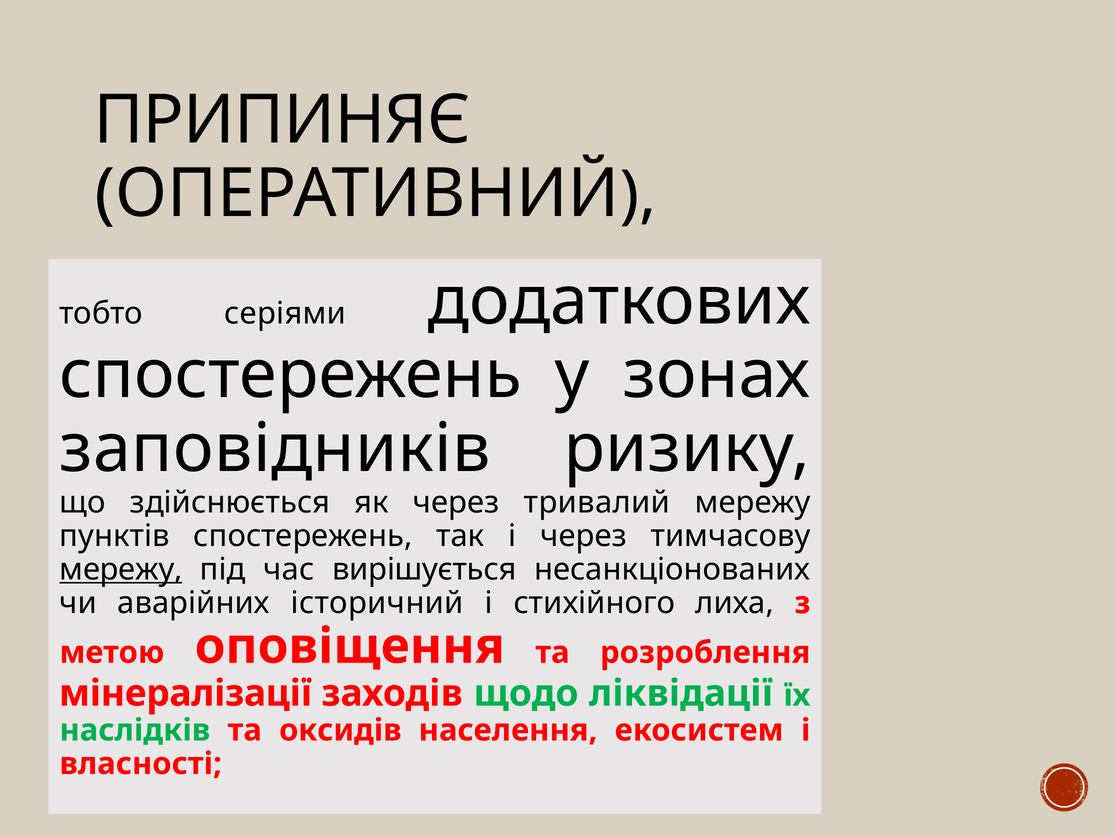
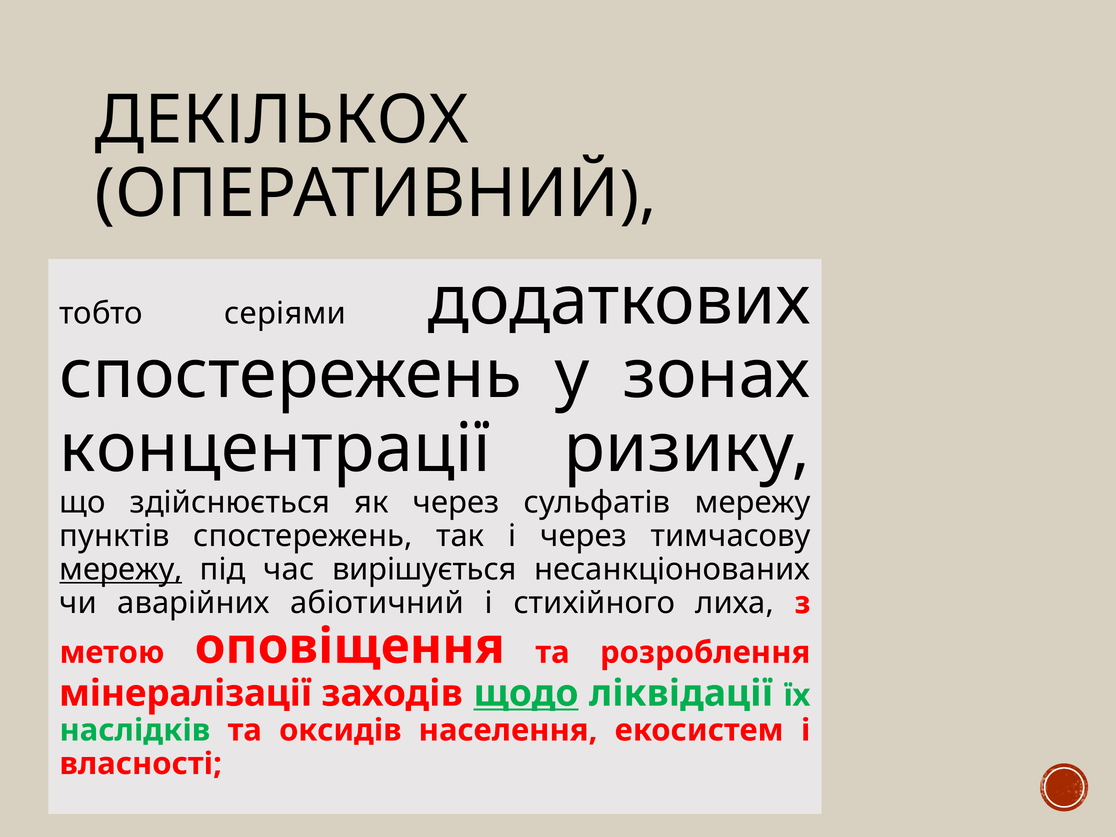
ПРИПИНЯЄ: ПРИПИНЯЄ -> ДЕКІЛЬКОХ
заповідників: заповідників -> концентрації
тривалий: тривалий -> сульфатів
історичний: історичний -> абіотичний
щодо underline: none -> present
